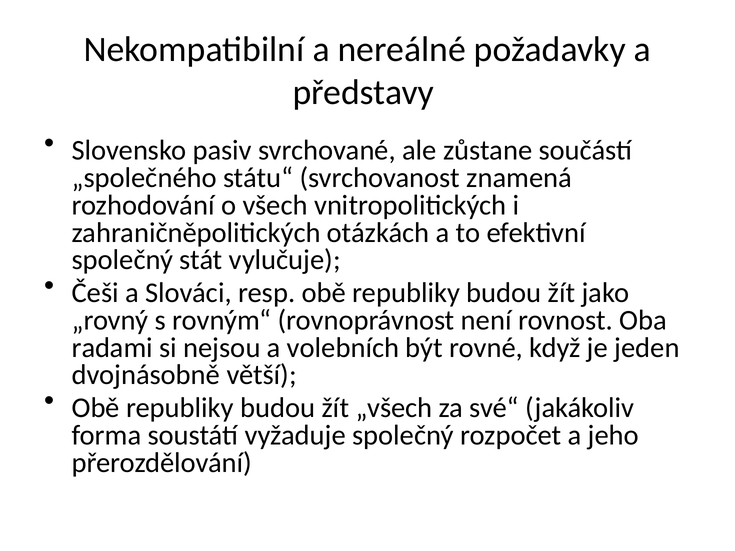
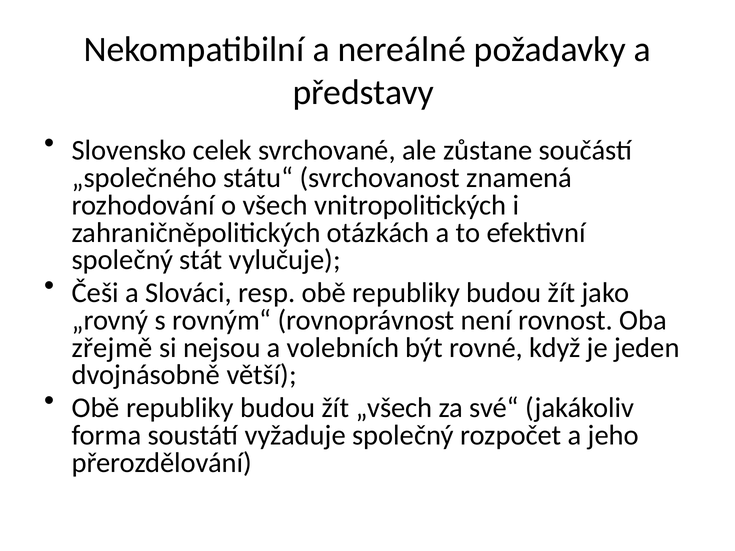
pasiv: pasiv -> celek
radami: radami -> zřejmě
